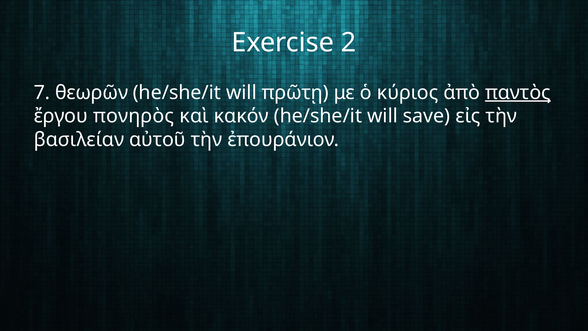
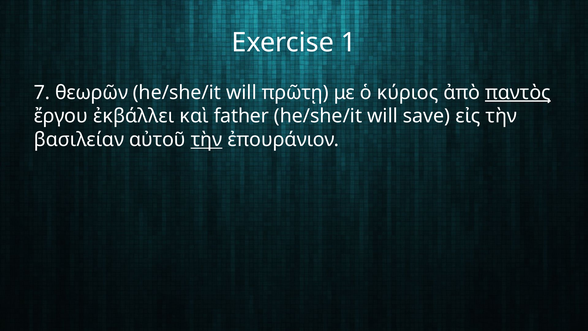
2: 2 -> 1
πονηρὸς: πονηρὸς -> ἐκβάλλει
κακόν: κακόν -> father
τὴν at (207, 140) underline: none -> present
